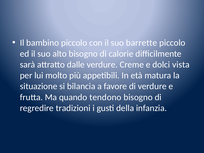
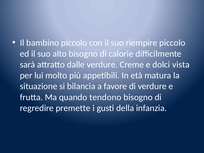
barrette: barrette -> riempire
tradizioni: tradizioni -> premette
